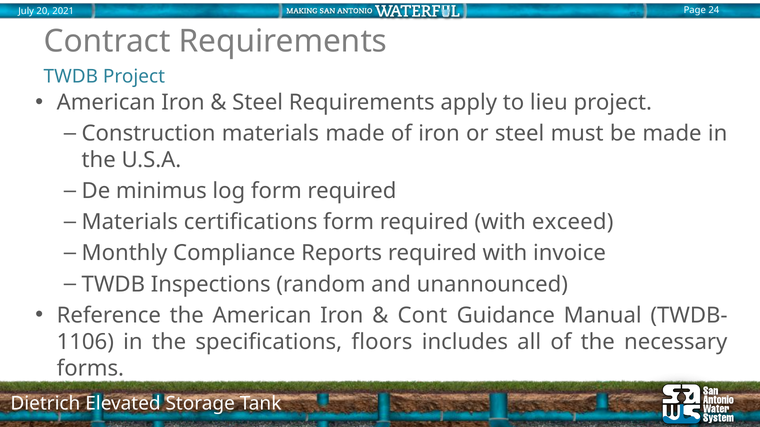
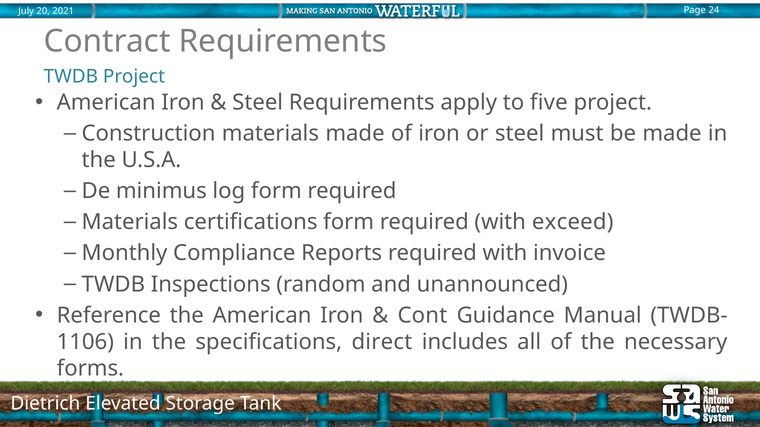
lieu: lieu -> five
floors: floors -> direct
